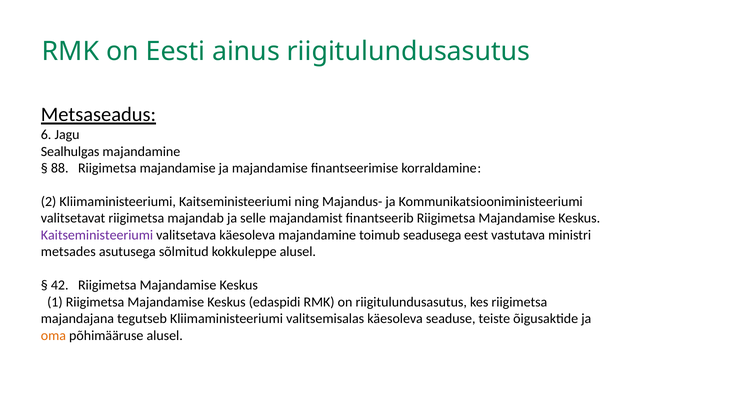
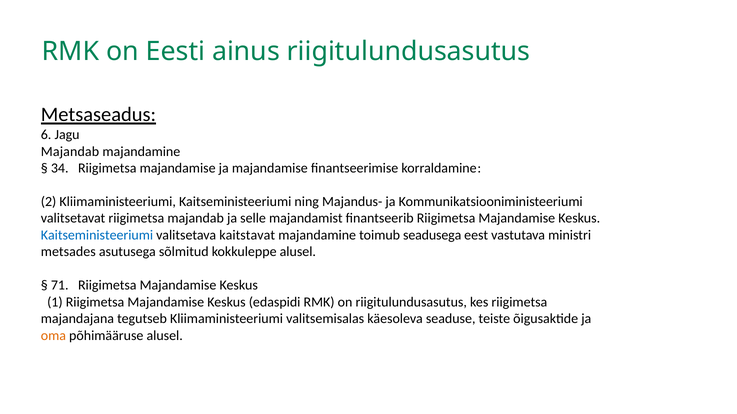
Sealhulgas at (70, 152): Sealhulgas -> Majandab
88: 88 -> 34
Kaitseministeeriumi at (97, 235) colour: purple -> blue
valitsetava käesoleva: käesoleva -> kaitstavat
42: 42 -> 71
